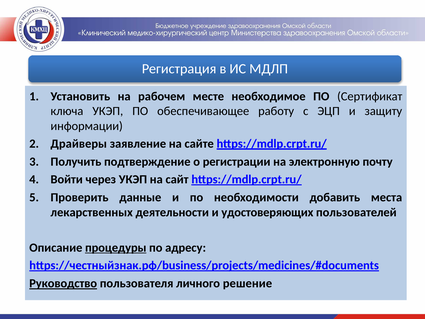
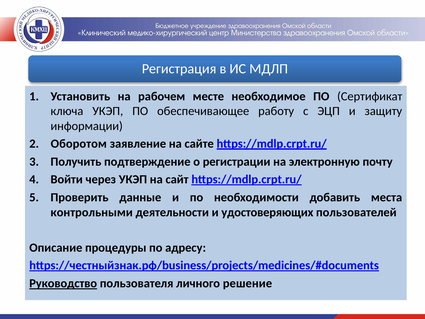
Драйверы: Драйверы -> Оборотом
лекарственных: лекарственных -> контрольными
процедуры underline: present -> none
